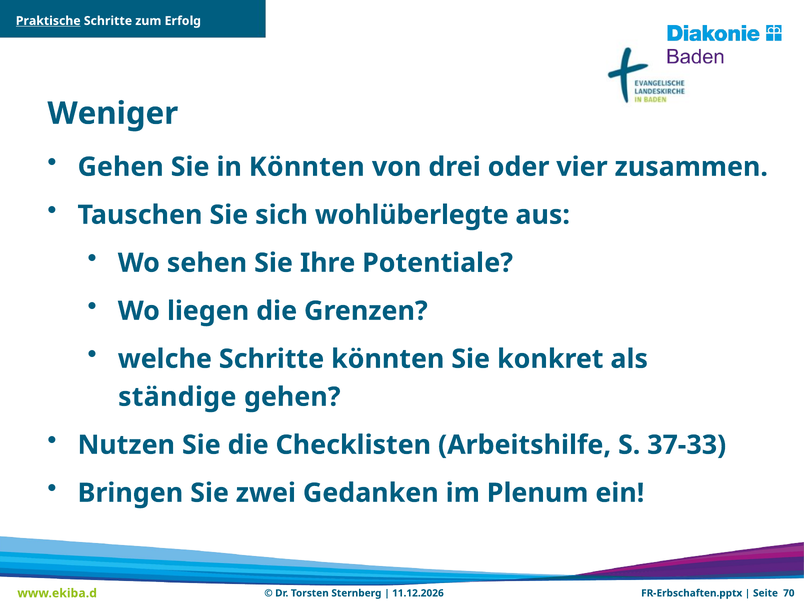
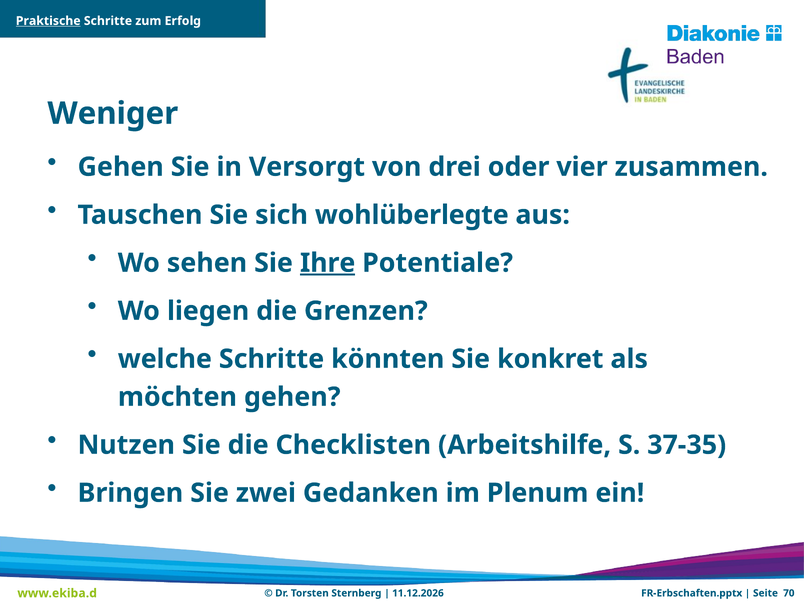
in Könnten: Könnten -> Versorgt
Ihre underline: none -> present
ständige: ständige -> möchten
37-33: 37-33 -> 37-35
